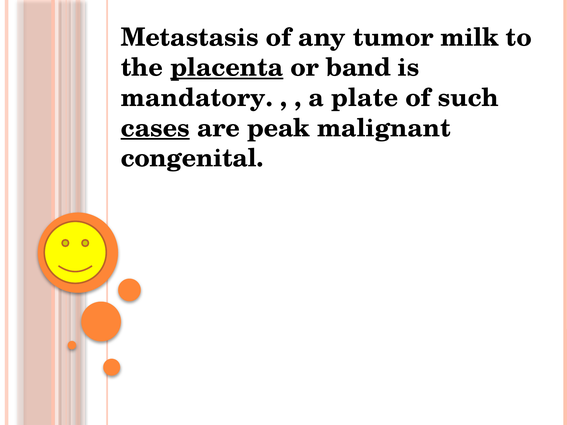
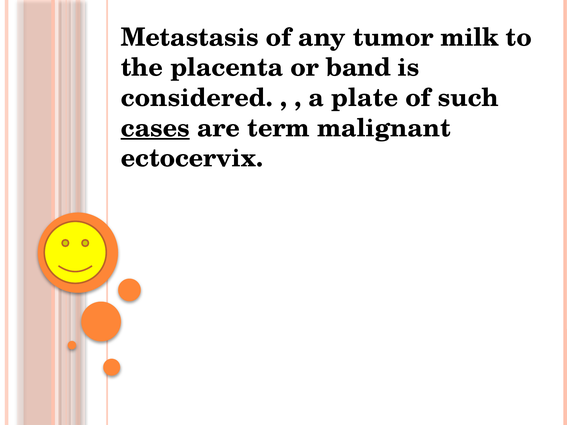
placenta underline: present -> none
mandatory: mandatory -> considered
peak: peak -> term
congenital: congenital -> ectocervix
